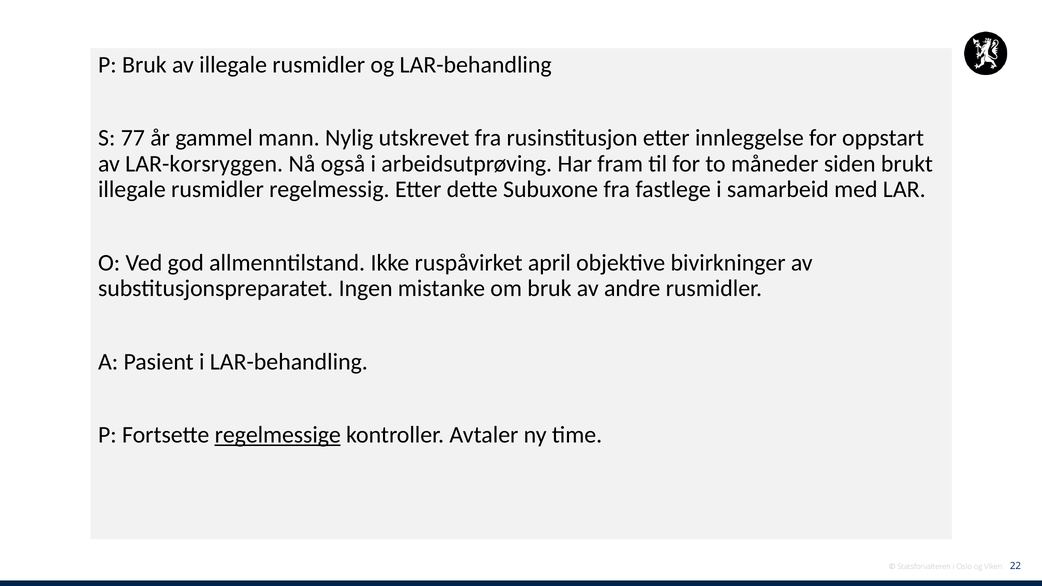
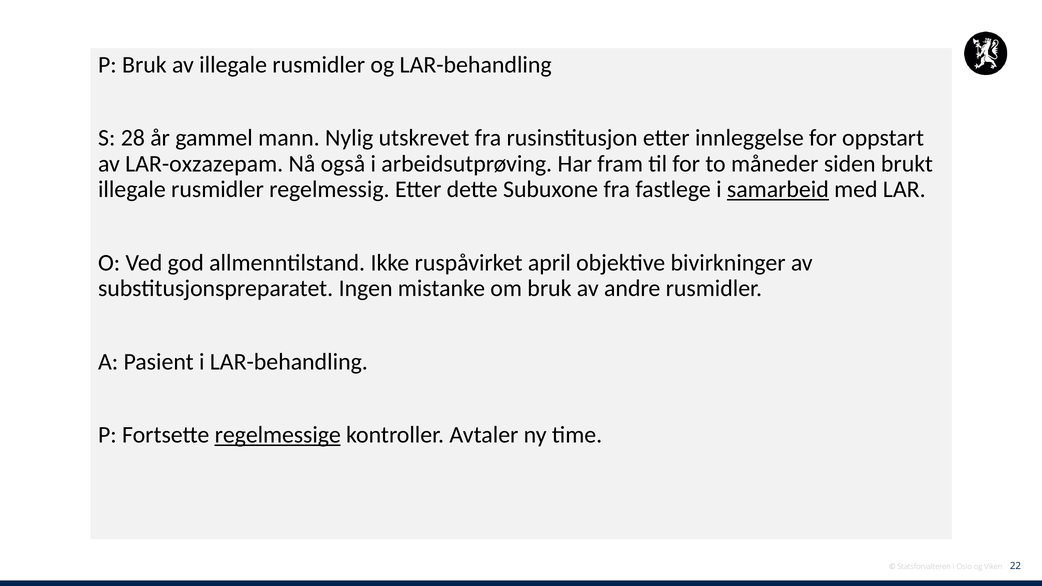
77: 77 -> 28
LAR-korsryggen: LAR-korsryggen -> LAR-oxzazepam
samarbeid underline: none -> present
